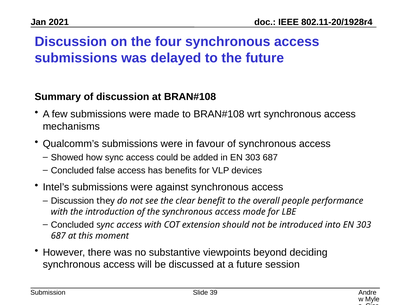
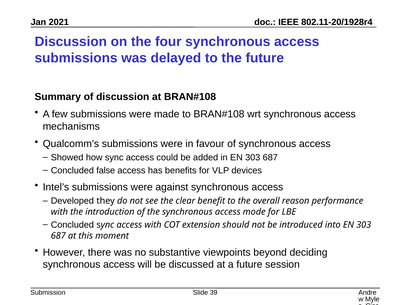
Discussion at (72, 201): Discussion -> Developed
people: people -> reason
